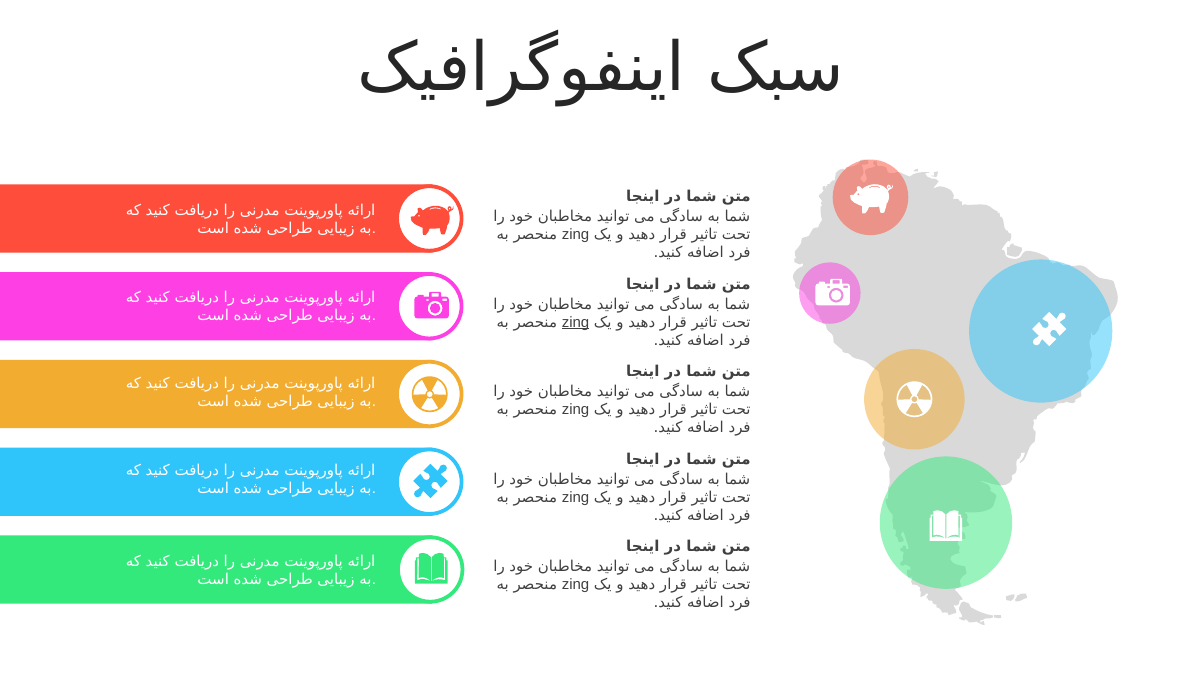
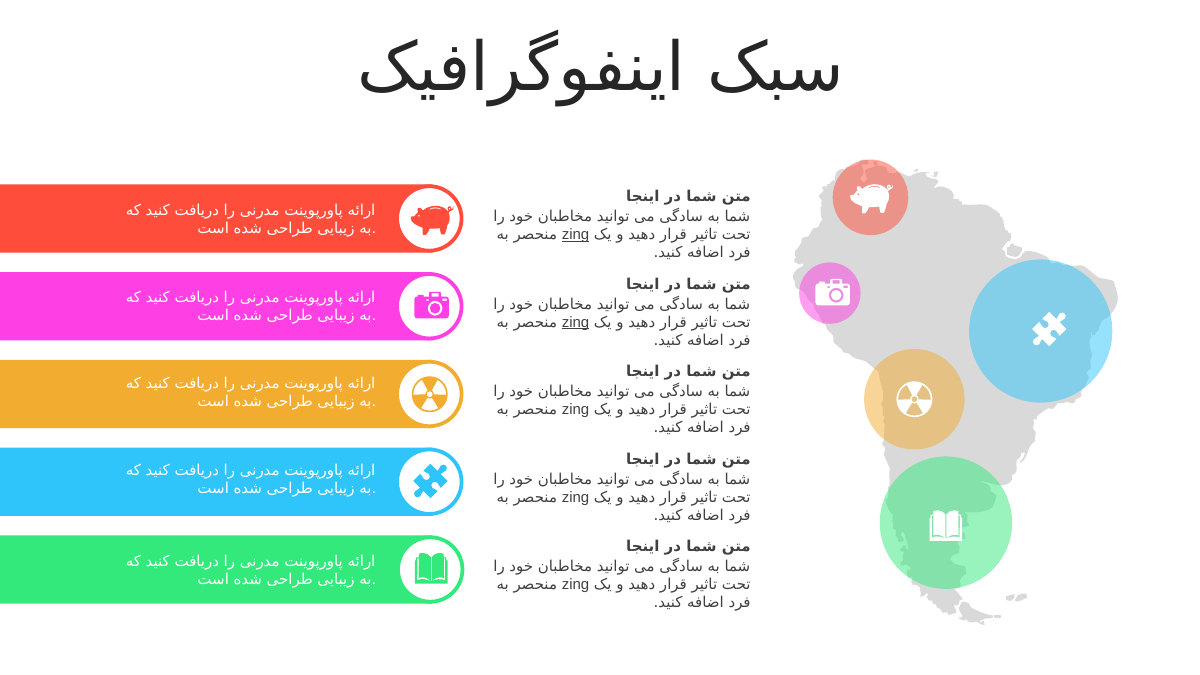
zing at (576, 235) underline: none -> present
